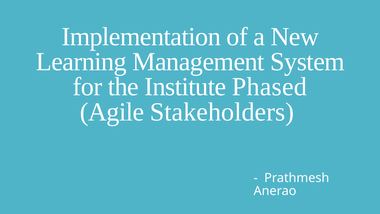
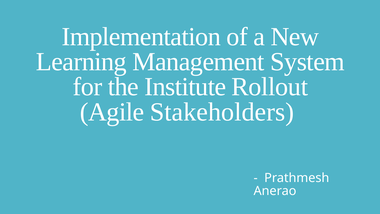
Phased: Phased -> Rollout
